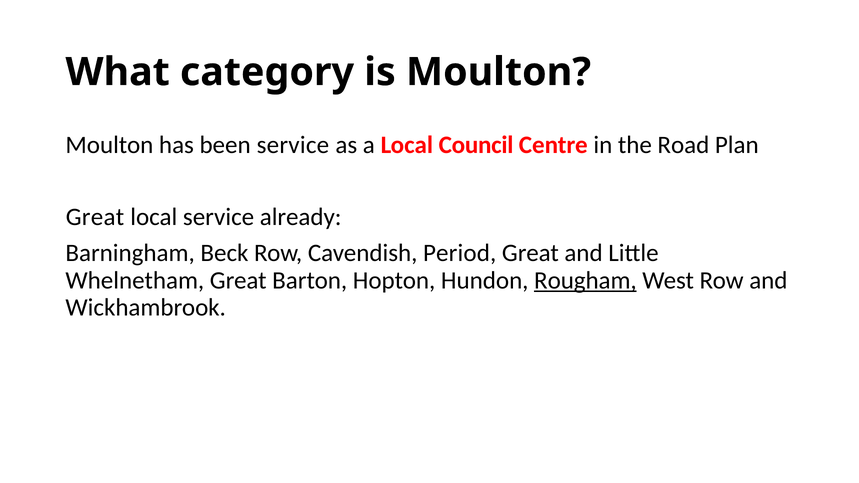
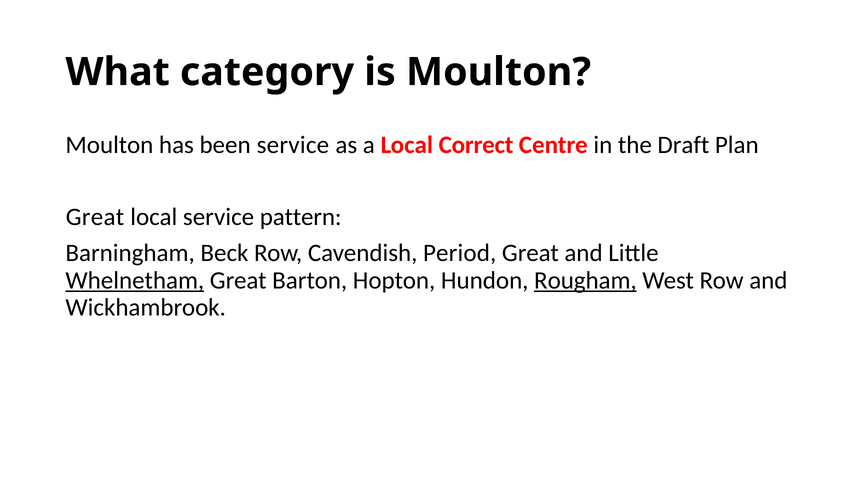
Council: Council -> Correct
Road: Road -> Draft
already: already -> pattern
Whelnetham underline: none -> present
